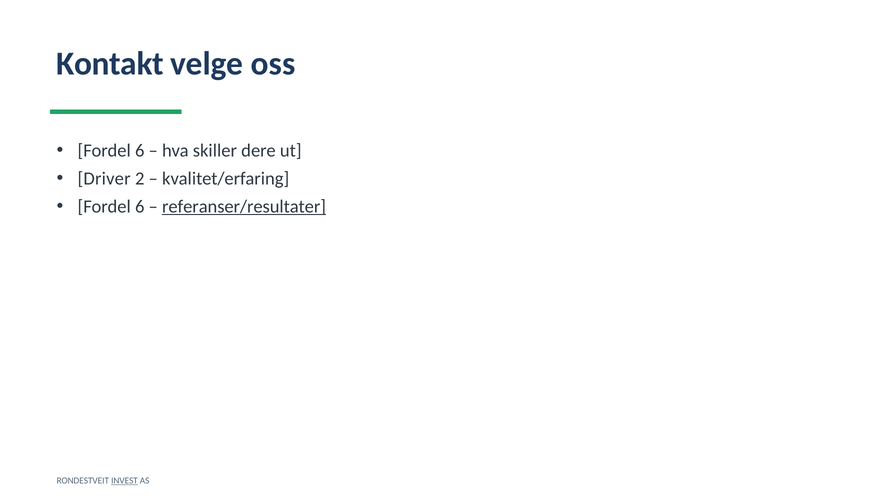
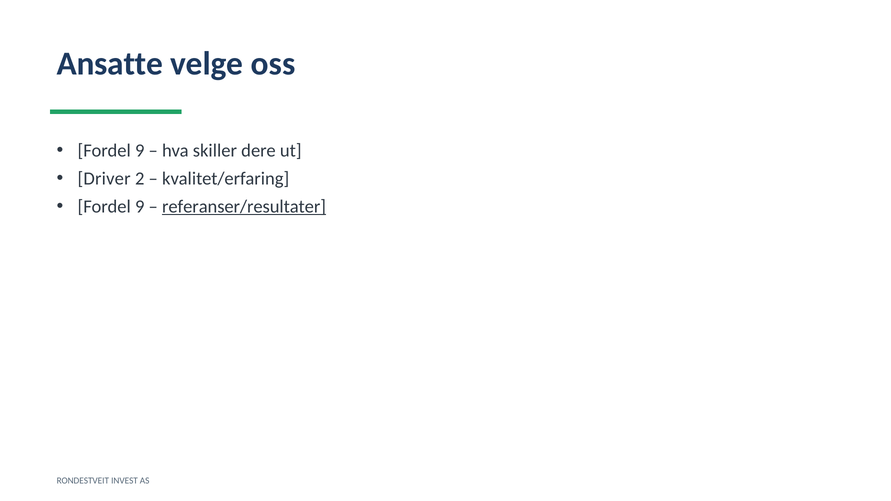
Kontakt: Kontakt -> Ansatte
6 at (140, 151): 6 -> 9
6 at (140, 207): 6 -> 9
INVEST underline: present -> none
